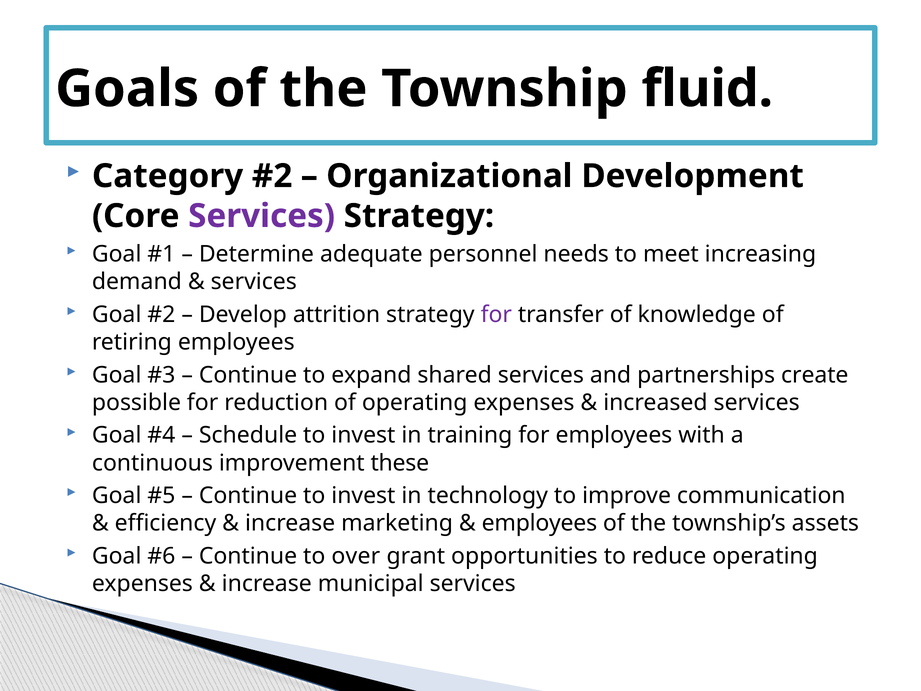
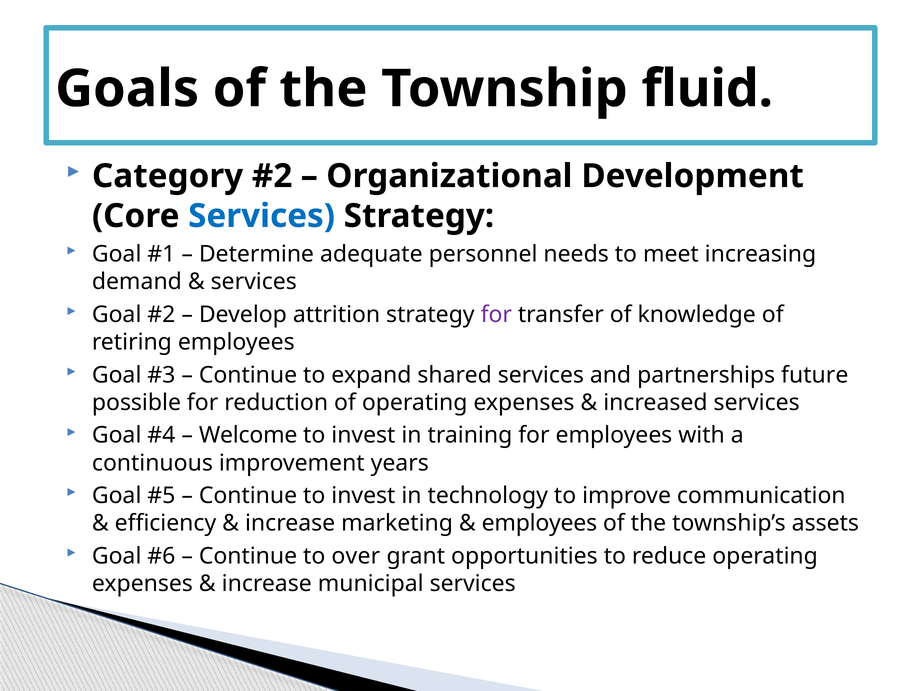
Services at (262, 216) colour: purple -> blue
create: create -> future
Schedule: Schedule -> Welcome
these: these -> years
